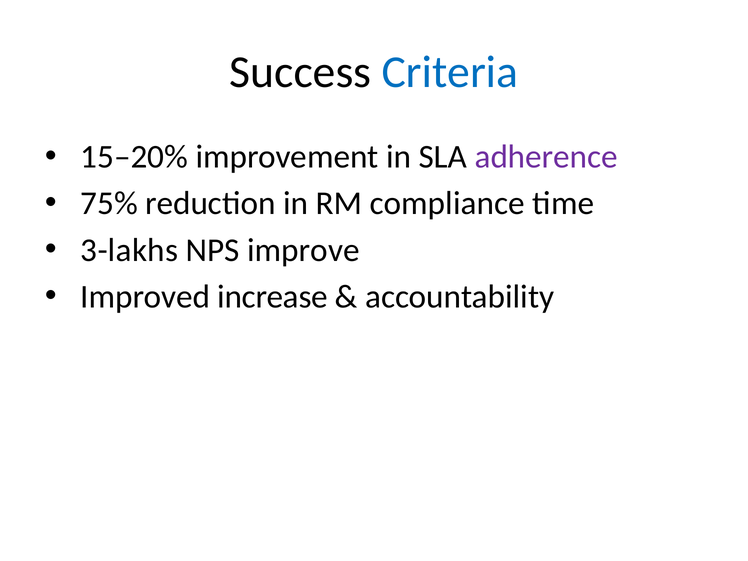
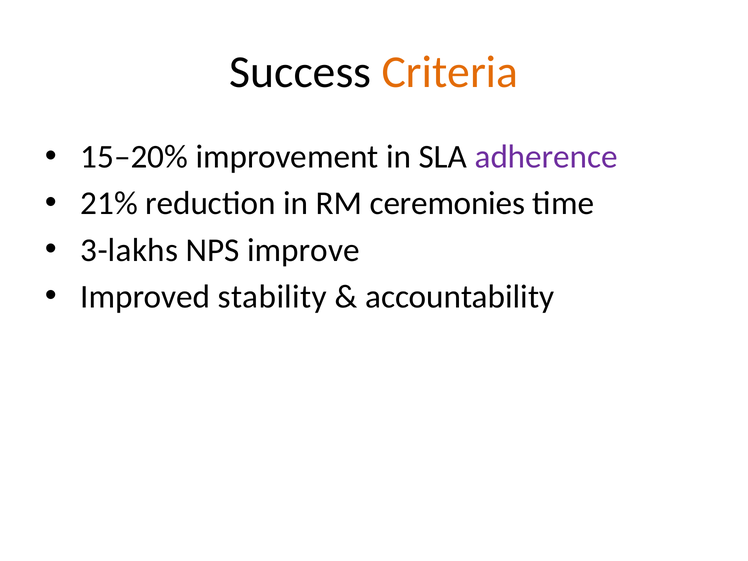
Criteria colour: blue -> orange
75%: 75% -> 21%
compliance: compliance -> ceremonies
increase: increase -> stability
